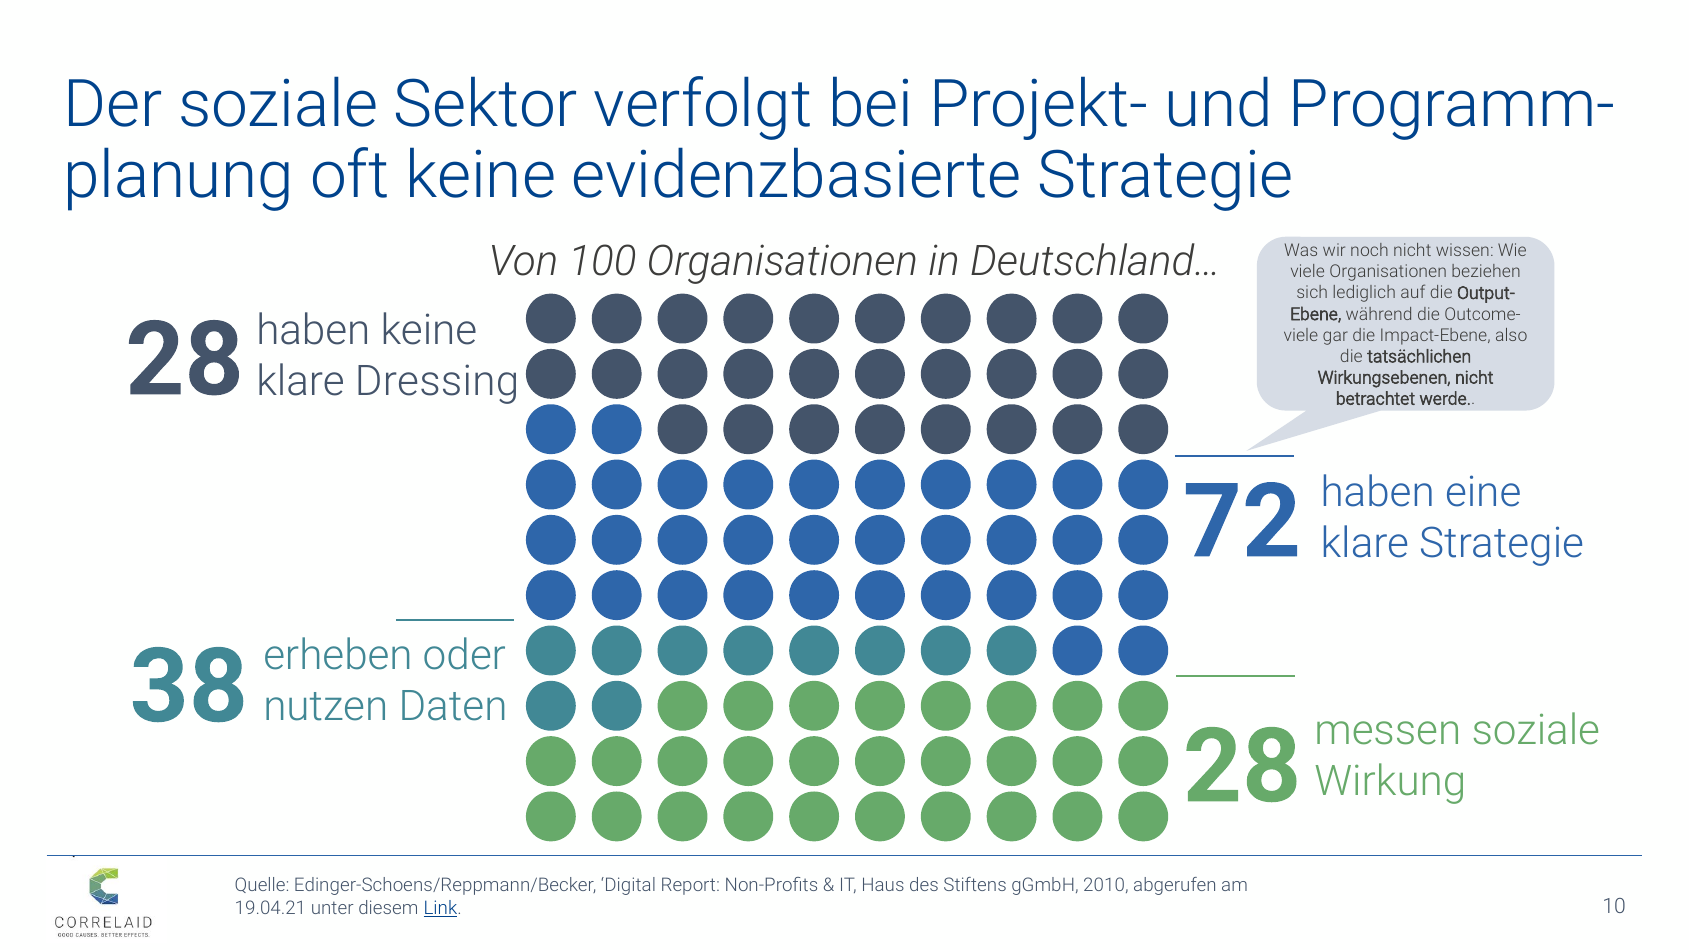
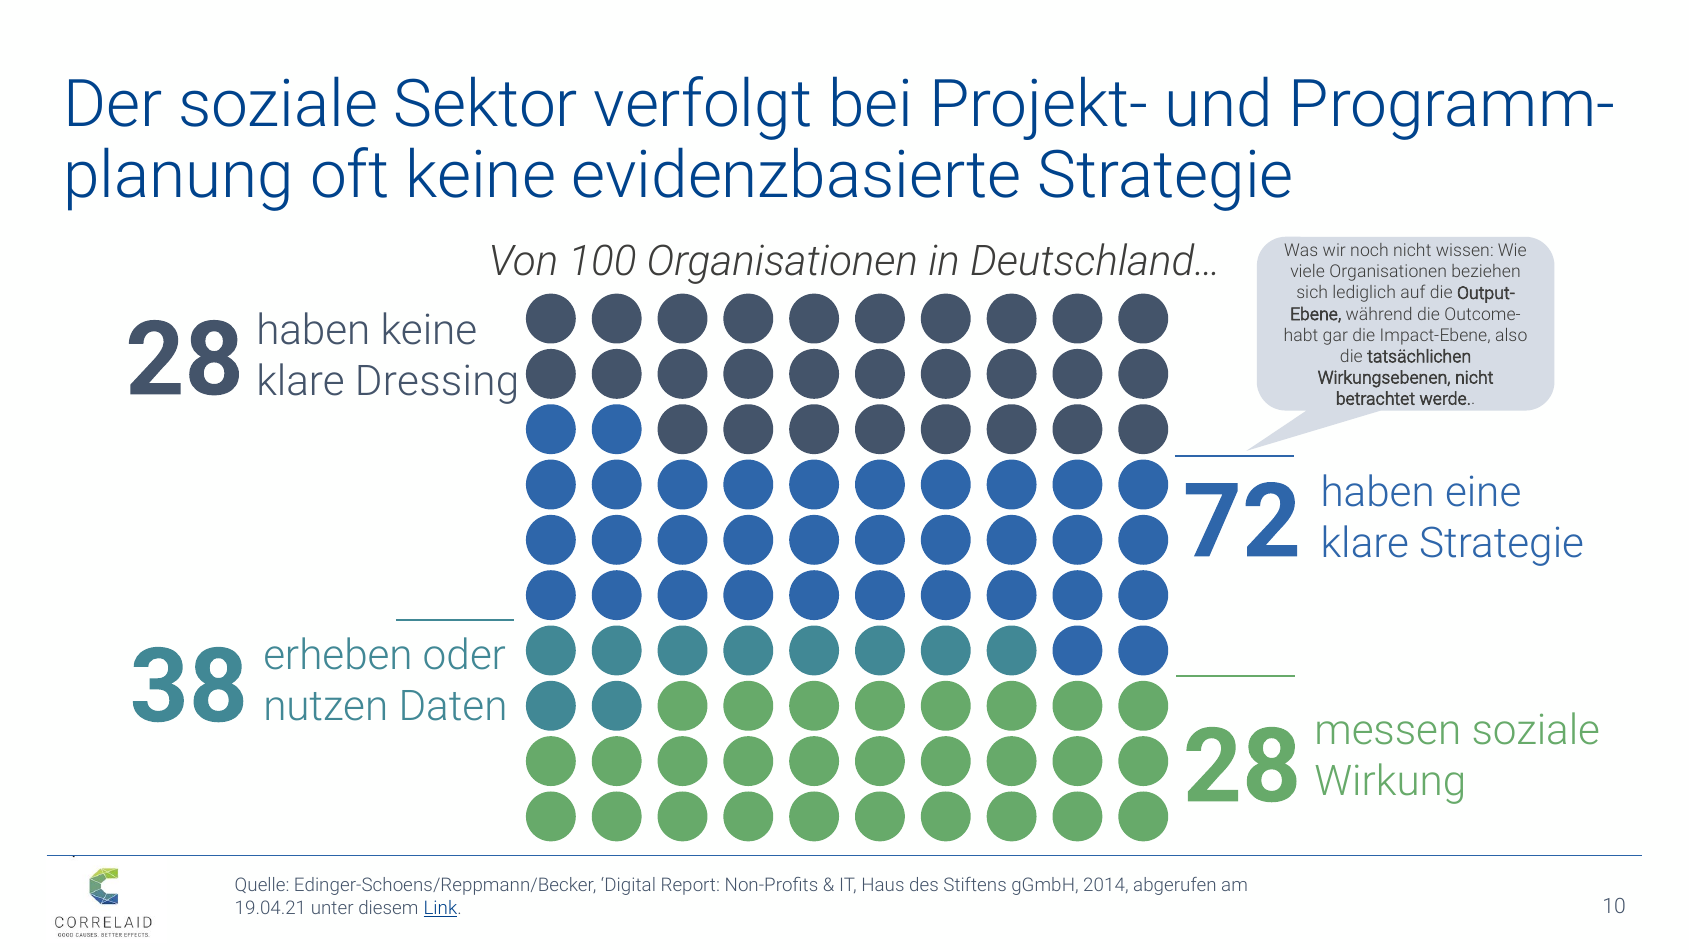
viele at (1301, 335): viele -> habt
2010: 2010 -> 2014
